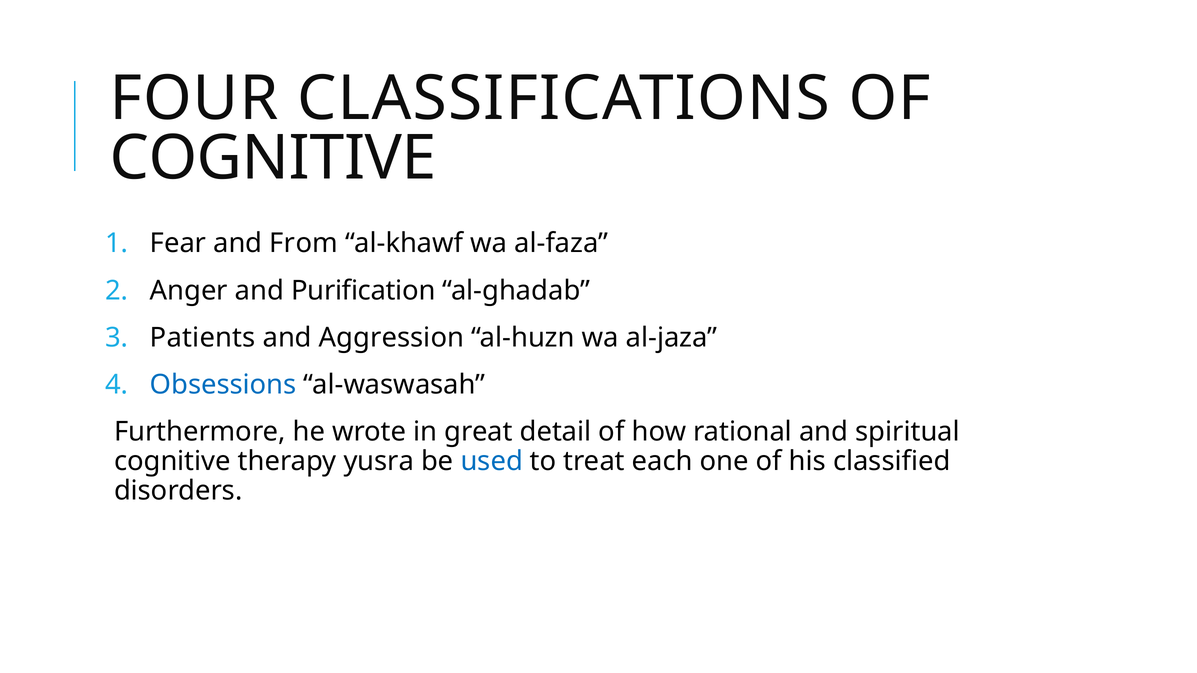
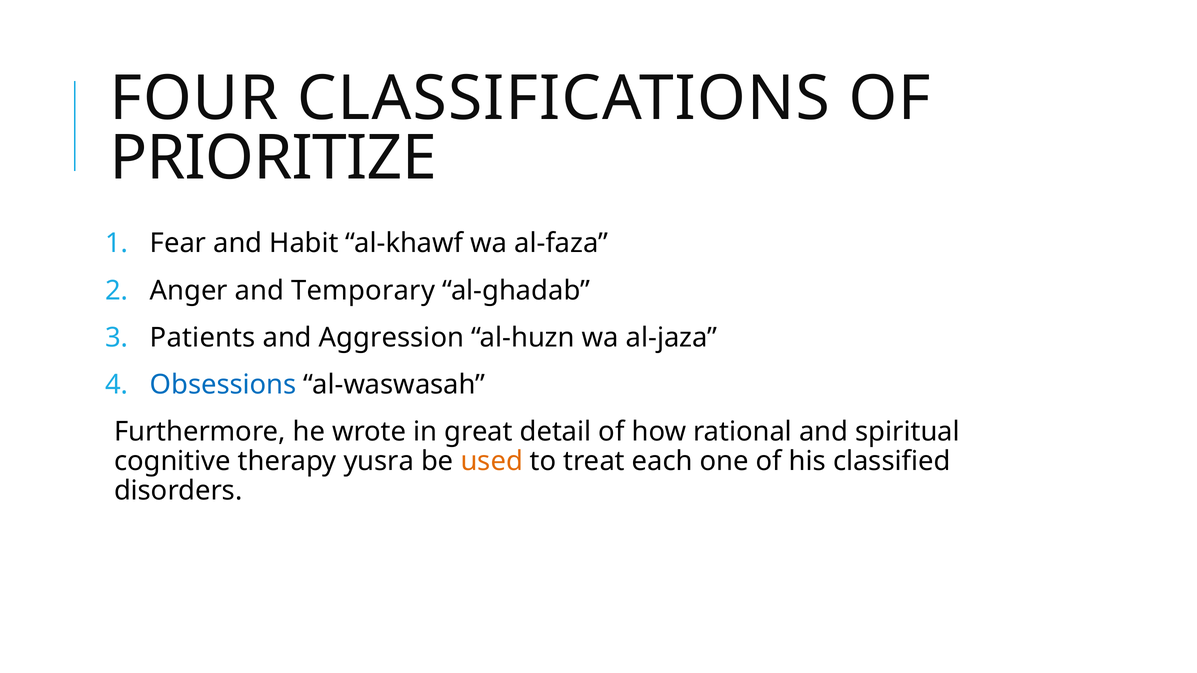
COGNITIVE at (273, 158): COGNITIVE -> PRIORITIZE
From: From -> Habit
Purification: Purification -> Temporary
used colour: blue -> orange
